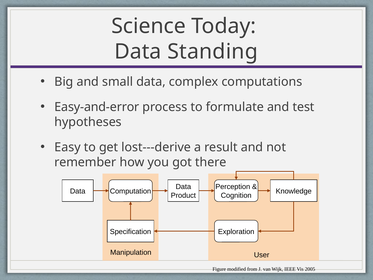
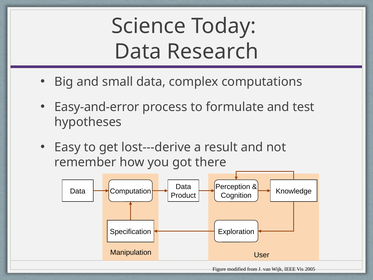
Standing: Standing -> Research
